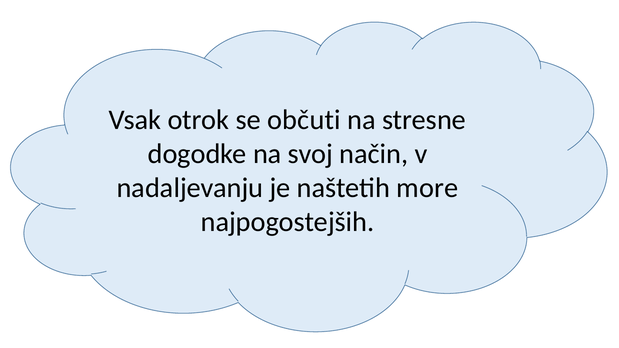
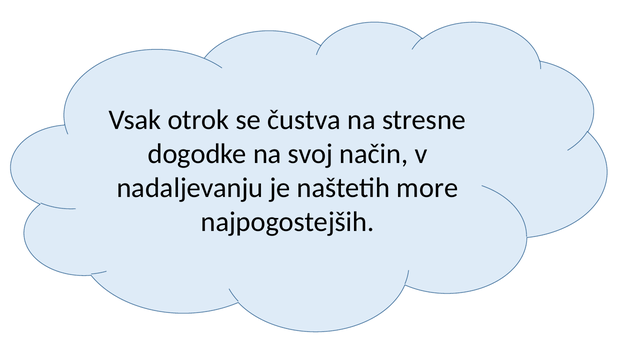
občuti: občuti -> čustva
